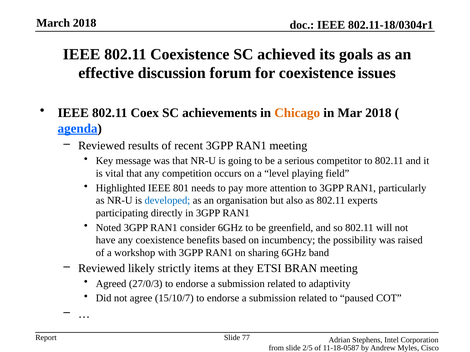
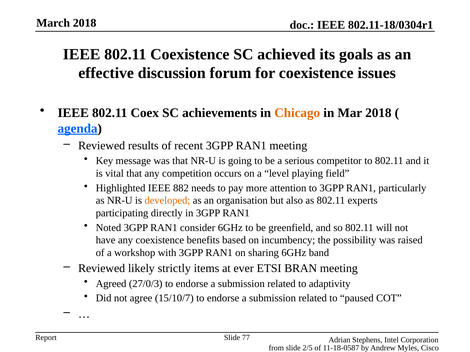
801: 801 -> 882
developed colour: blue -> orange
they: they -> ever
